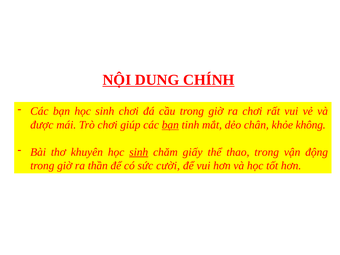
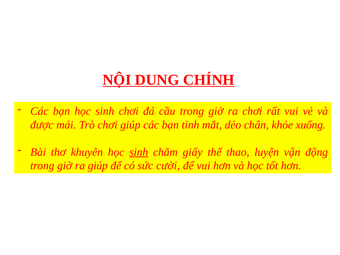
bạn at (170, 125) underline: present -> none
không: không -> xuống
thao trong: trong -> luyện
ra thần: thần -> giúp
